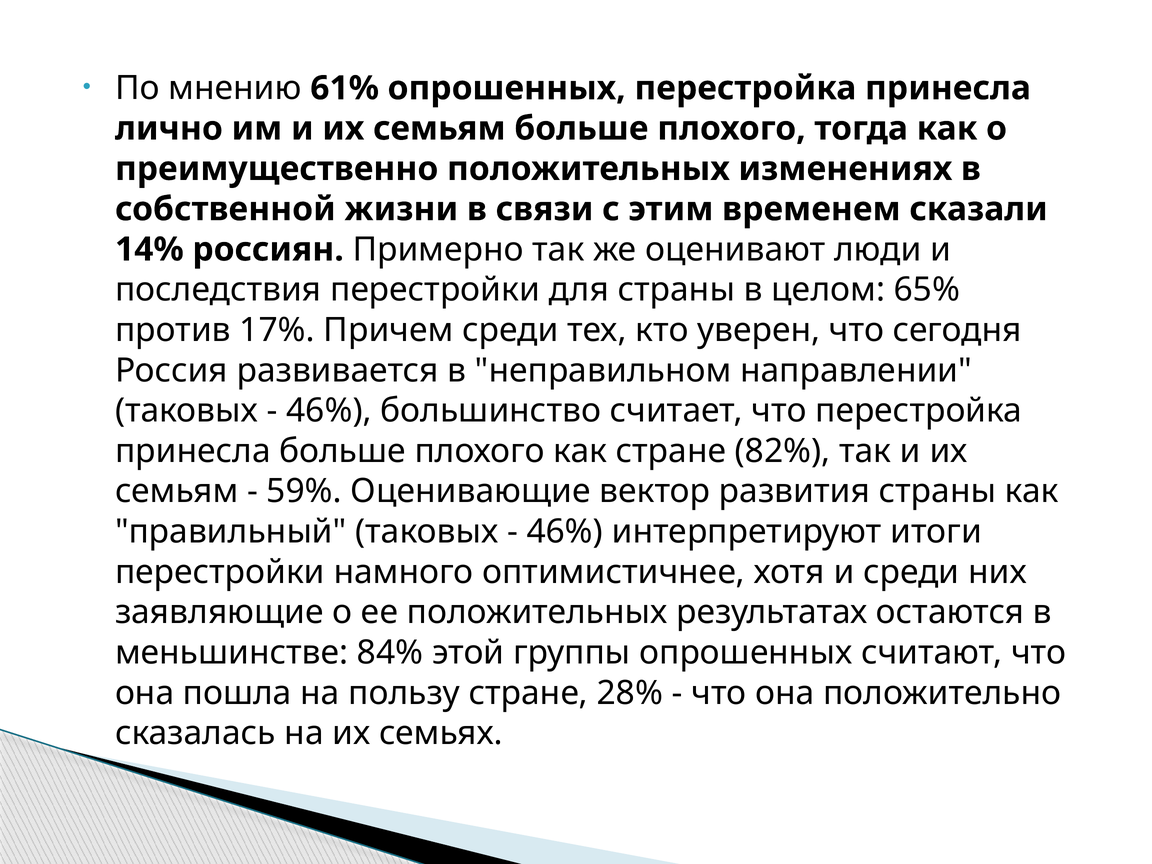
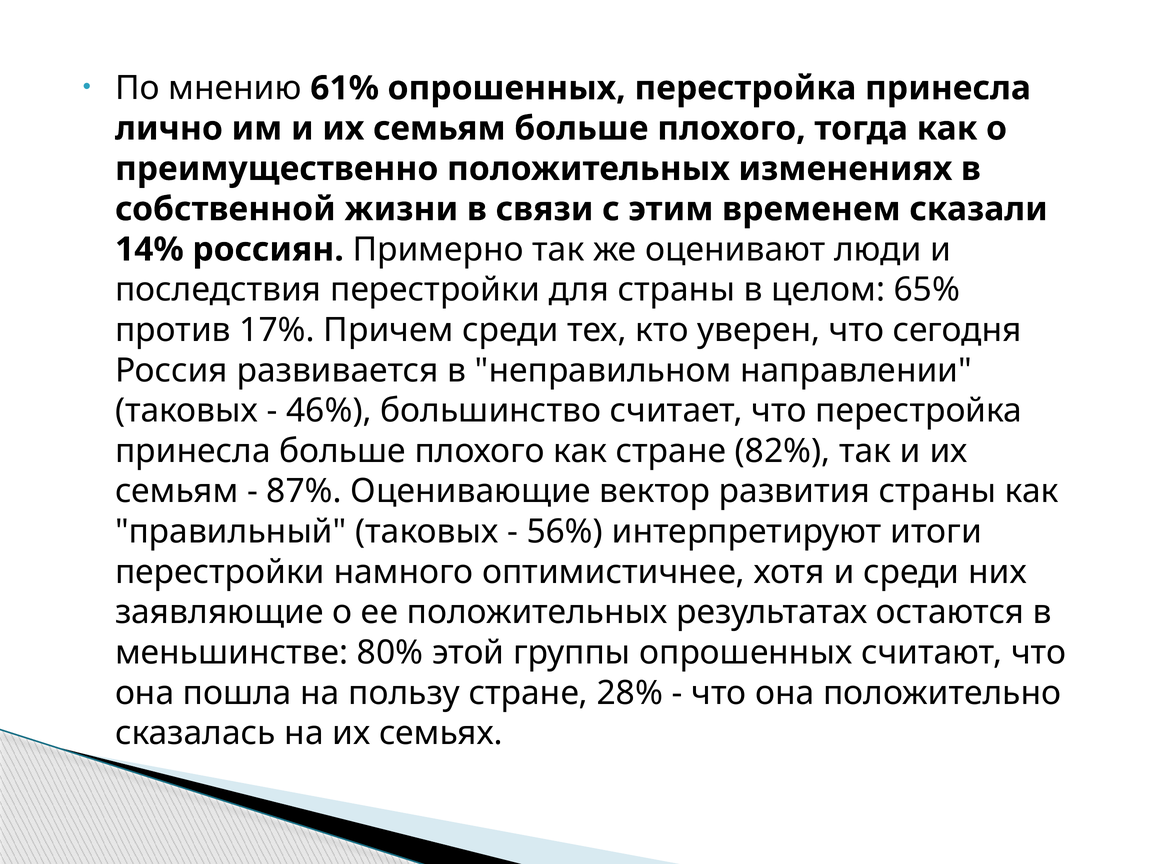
59%: 59% -> 87%
46% at (565, 532): 46% -> 56%
84%: 84% -> 80%
